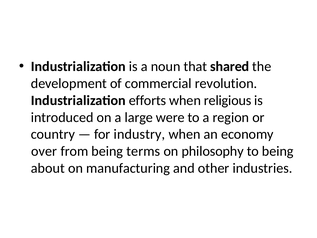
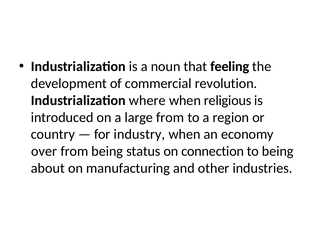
shared: shared -> feeling
efforts: efforts -> where
large were: were -> from
terms: terms -> status
philosophy: philosophy -> connection
